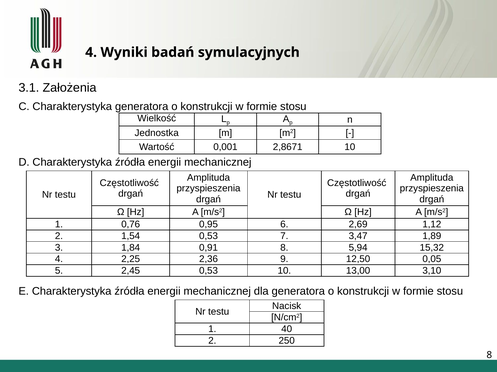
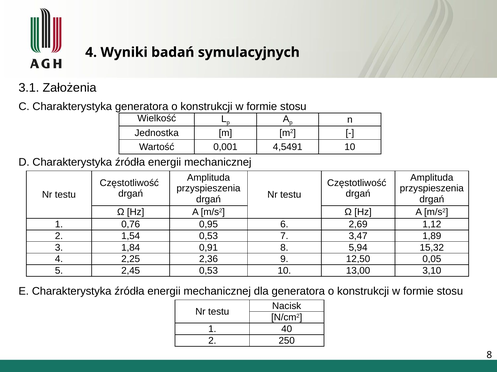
2,8671: 2,8671 -> 4,5491
